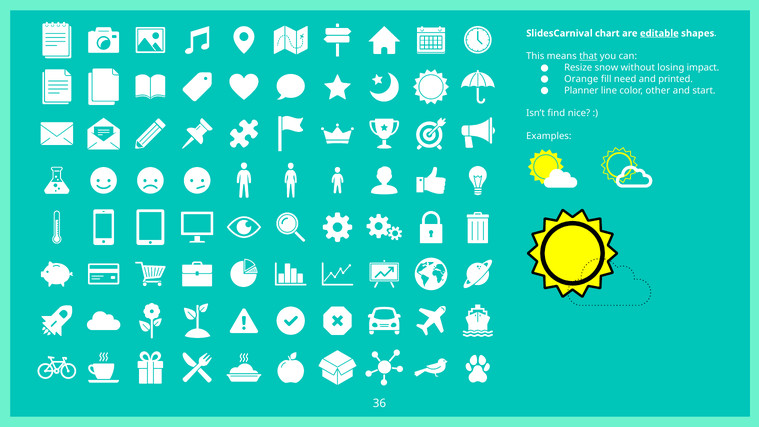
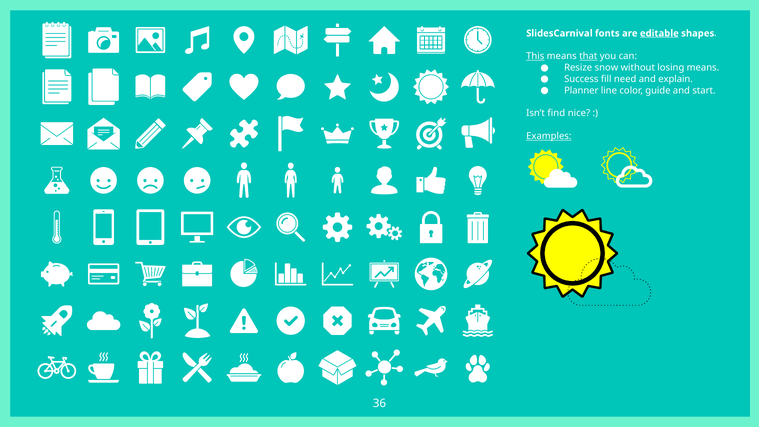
chart: chart -> fonts
This underline: none -> present
losing impact: impact -> means
Orange: Orange -> Success
printed: printed -> explain
other: other -> guide
Examples underline: none -> present
